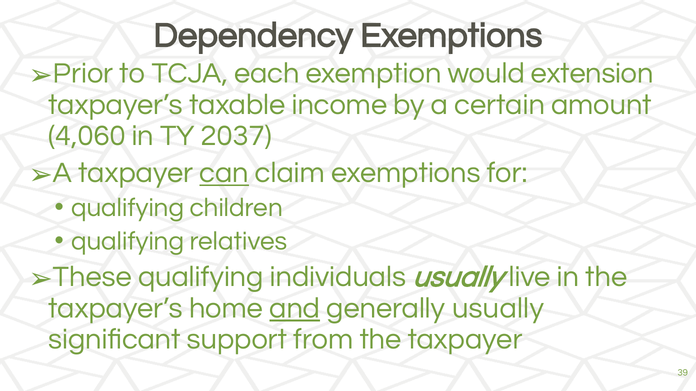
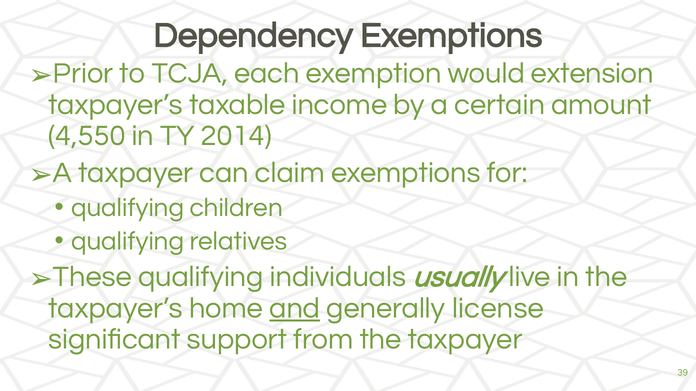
4,060: 4,060 -> 4,550
2037: 2037 -> 2014
can underline: present -> none
generally usually: usually -> license
